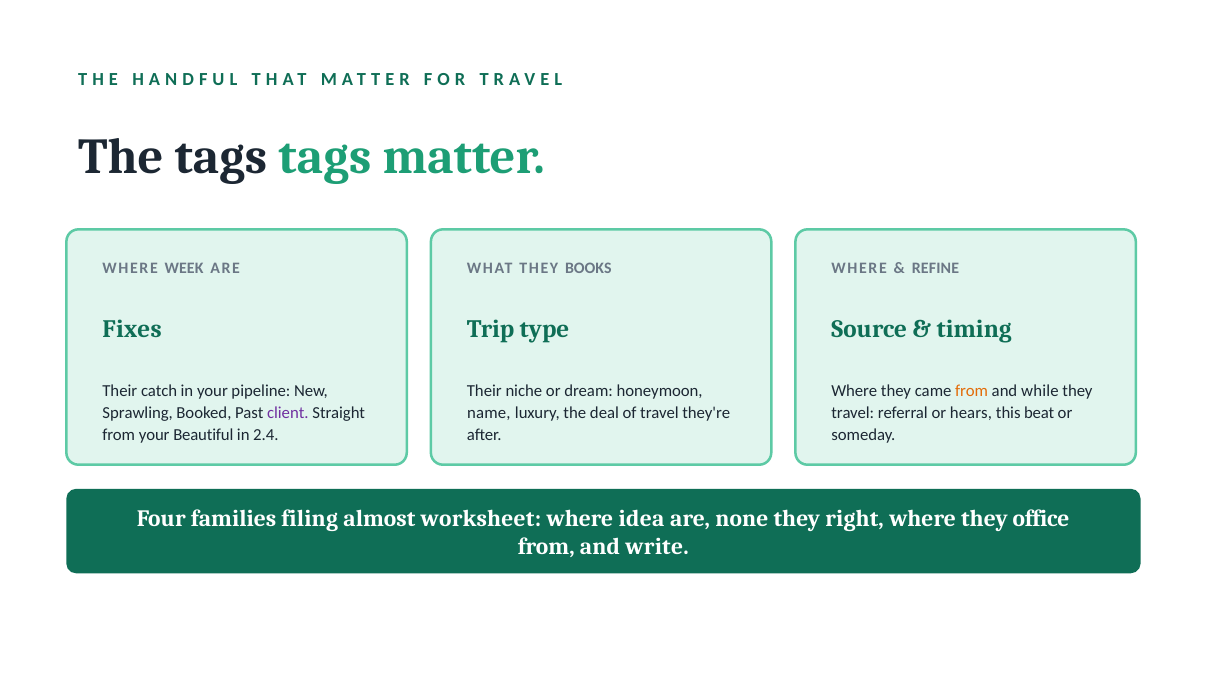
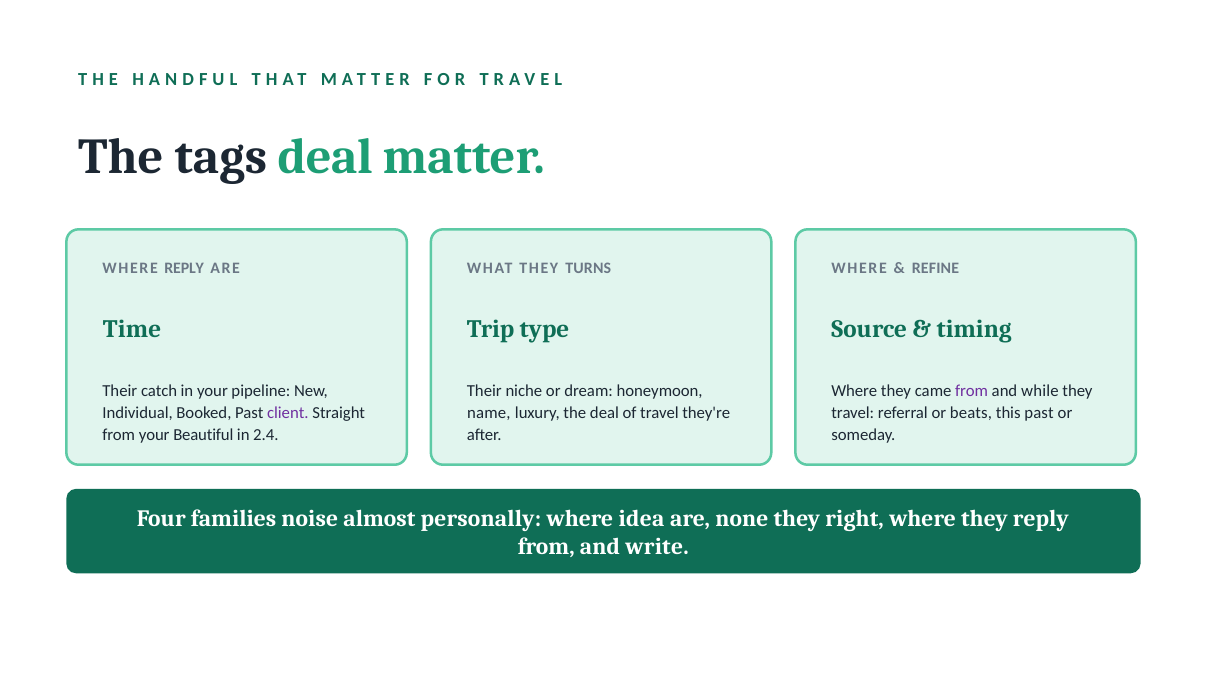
tags tags: tags -> deal
WHERE WEEK: WEEK -> REPLY
BOOKS: BOOKS -> TURNS
Fixes: Fixes -> Time
from at (972, 391) colour: orange -> purple
Sprawling: Sprawling -> Individual
hears: hears -> beats
this beat: beat -> past
filing: filing -> noise
worksheet: worksheet -> personally
they office: office -> reply
